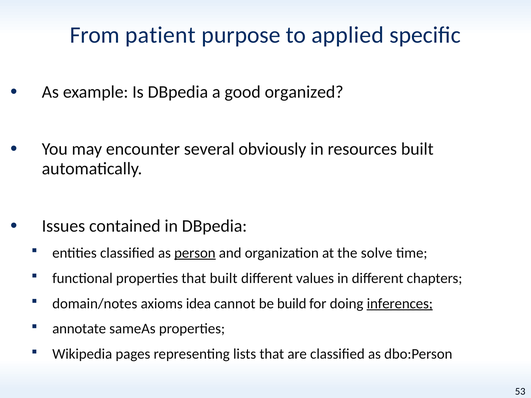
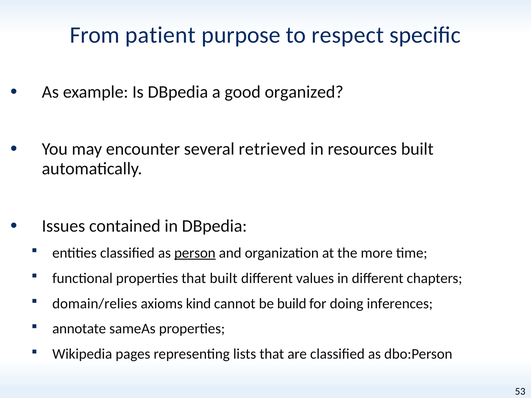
applied: applied -> respect
obviously: obviously -> retrieved
solve: solve -> more
domain/notes: domain/notes -> domain/relies
idea: idea -> kind
inferences underline: present -> none
